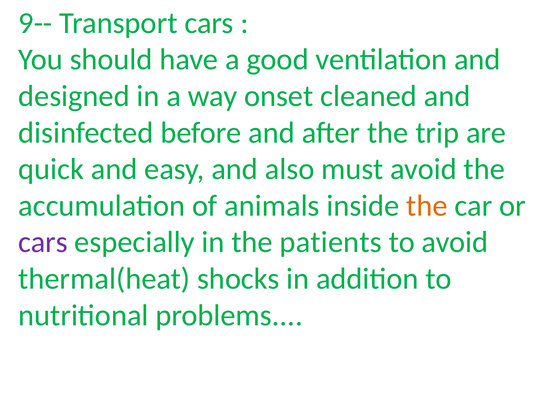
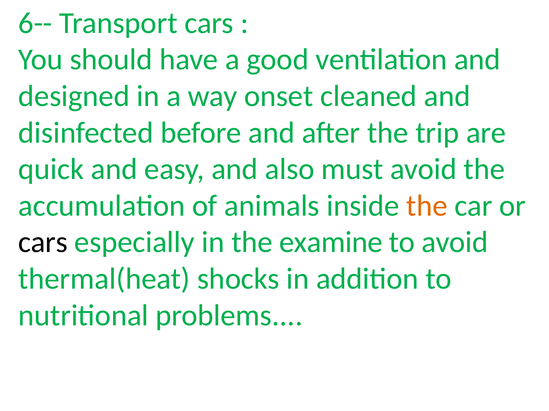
9--: 9-- -> 6--
cars at (43, 243) colour: purple -> black
patients: patients -> examine
